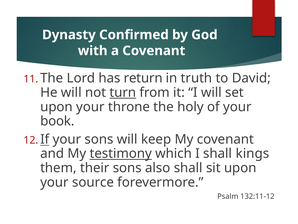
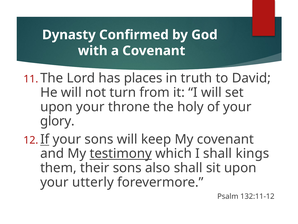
return: return -> places
turn underline: present -> none
book: book -> glory
source: source -> utterly
